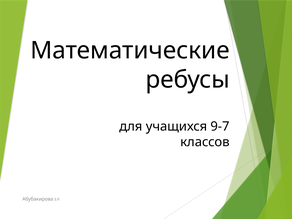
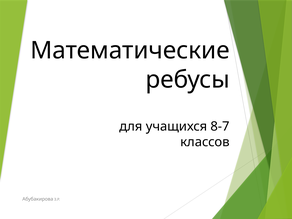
9-7: 9-7 -> 8-7
